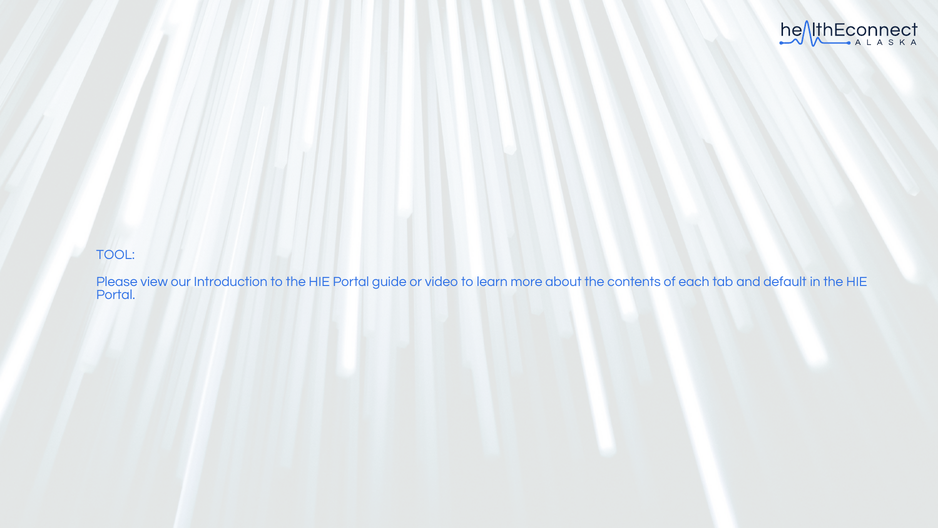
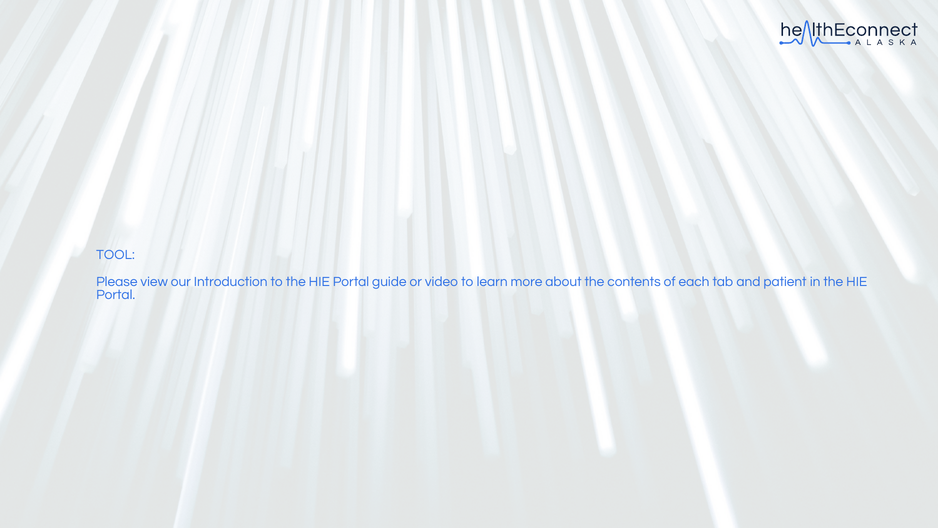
default: default -> patient
